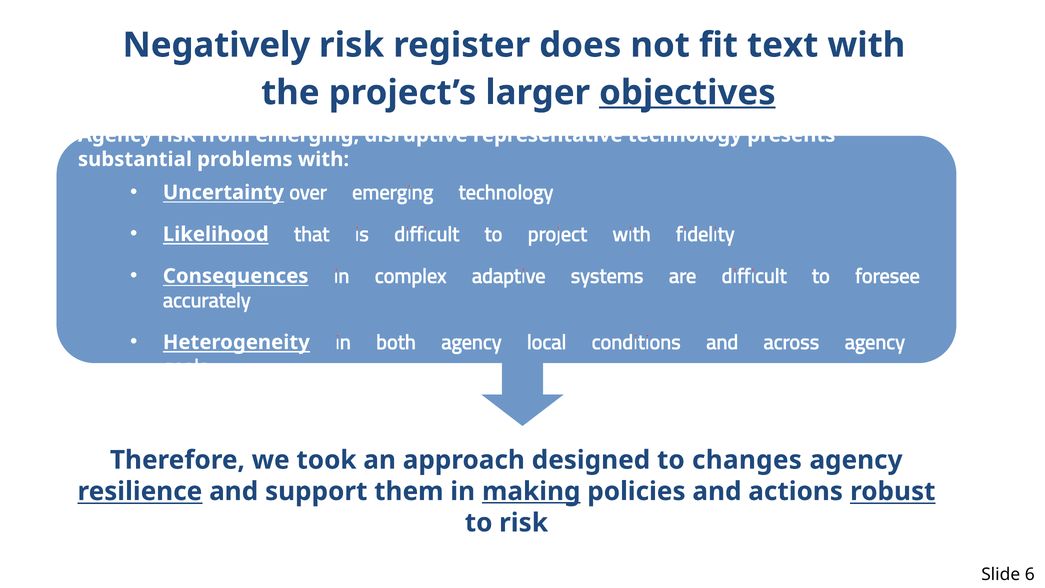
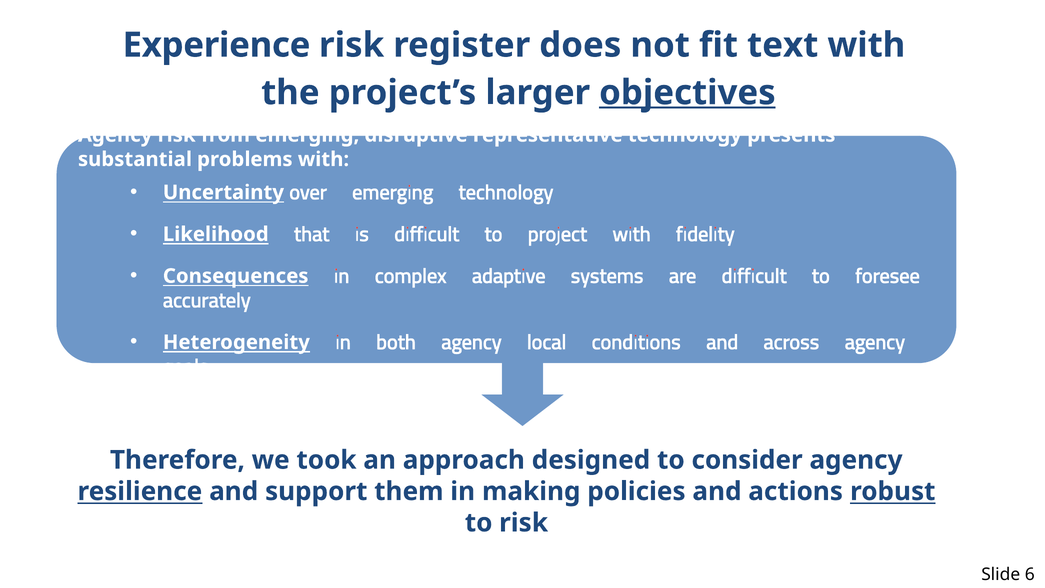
Negatively: Negatively -> Experience
changes: changes -> consider
making underline: present -> none
